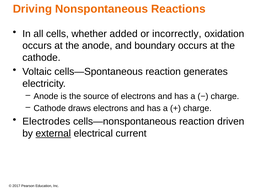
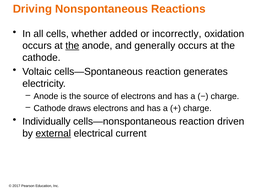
the at (72, 46) underline: none -> present
boundary: boundary -> generally
Electrodes: Electrodes -> Individually
